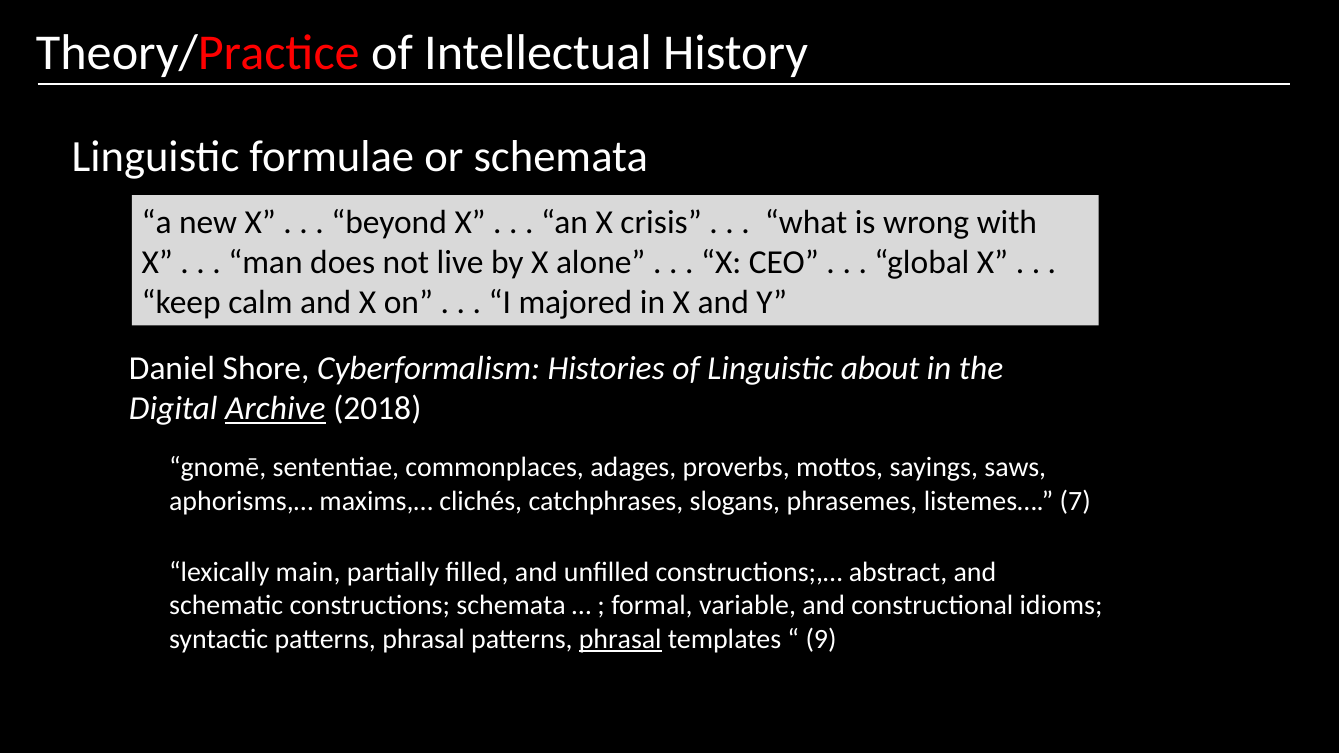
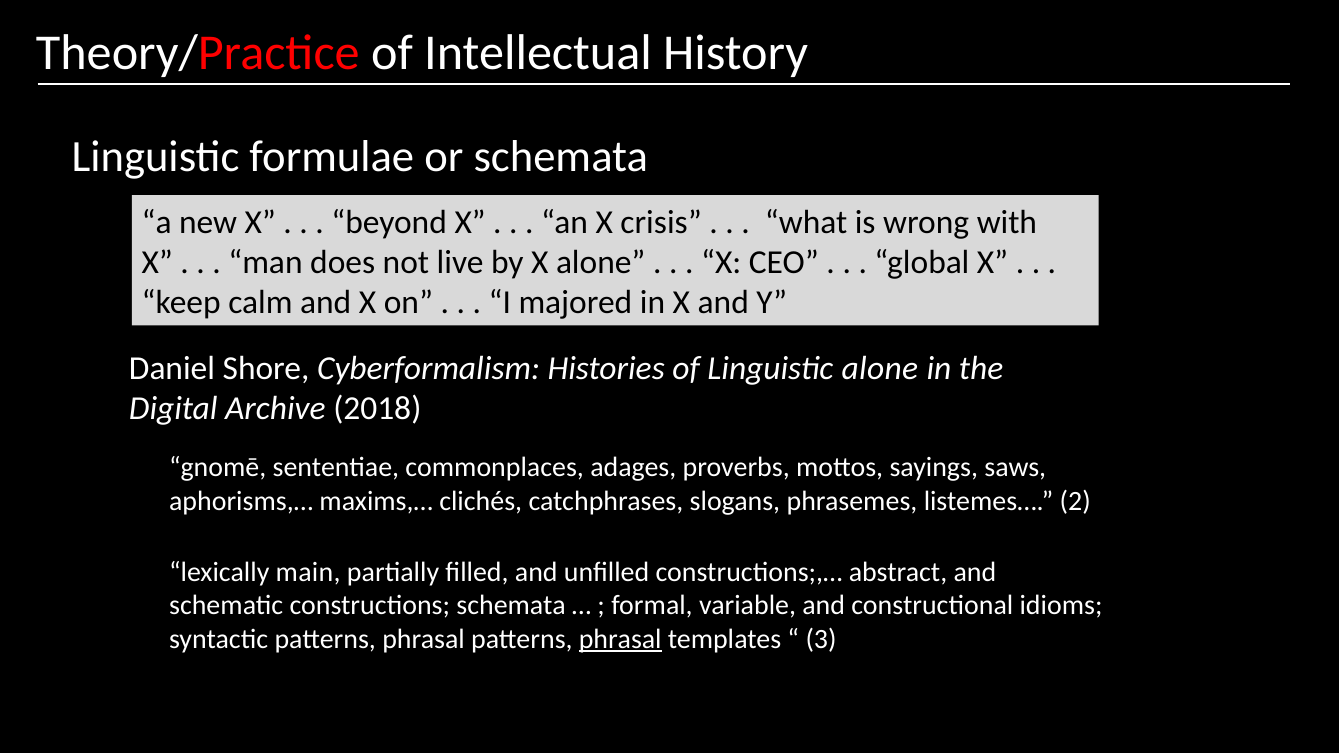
Linguistic about: about -> alone
Archive underline: present -> none
7: 7 -> 2
9: 9 -> 3
